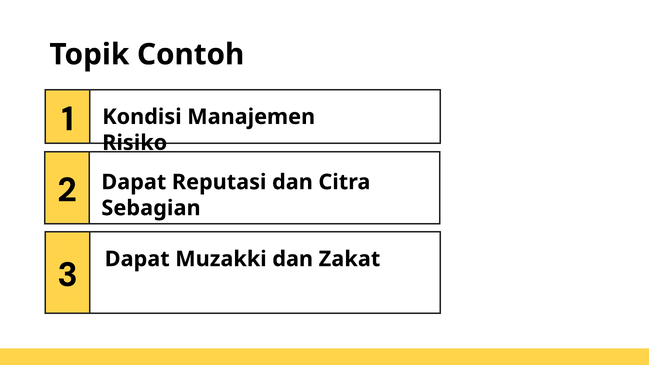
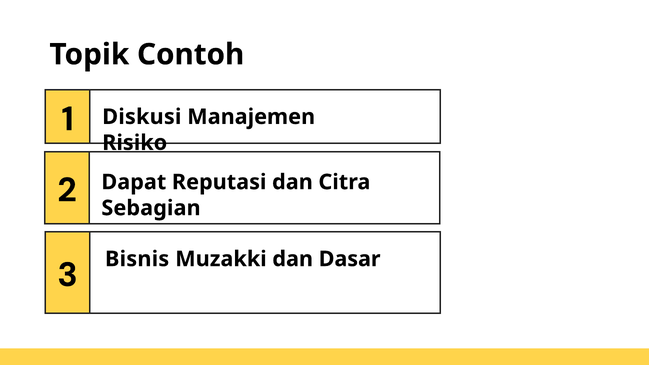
Kondisi: Kondisi -> Diskusi
3 Dapat: Dapat -> Bisnis
Zakat: Zakat -> Dasar
